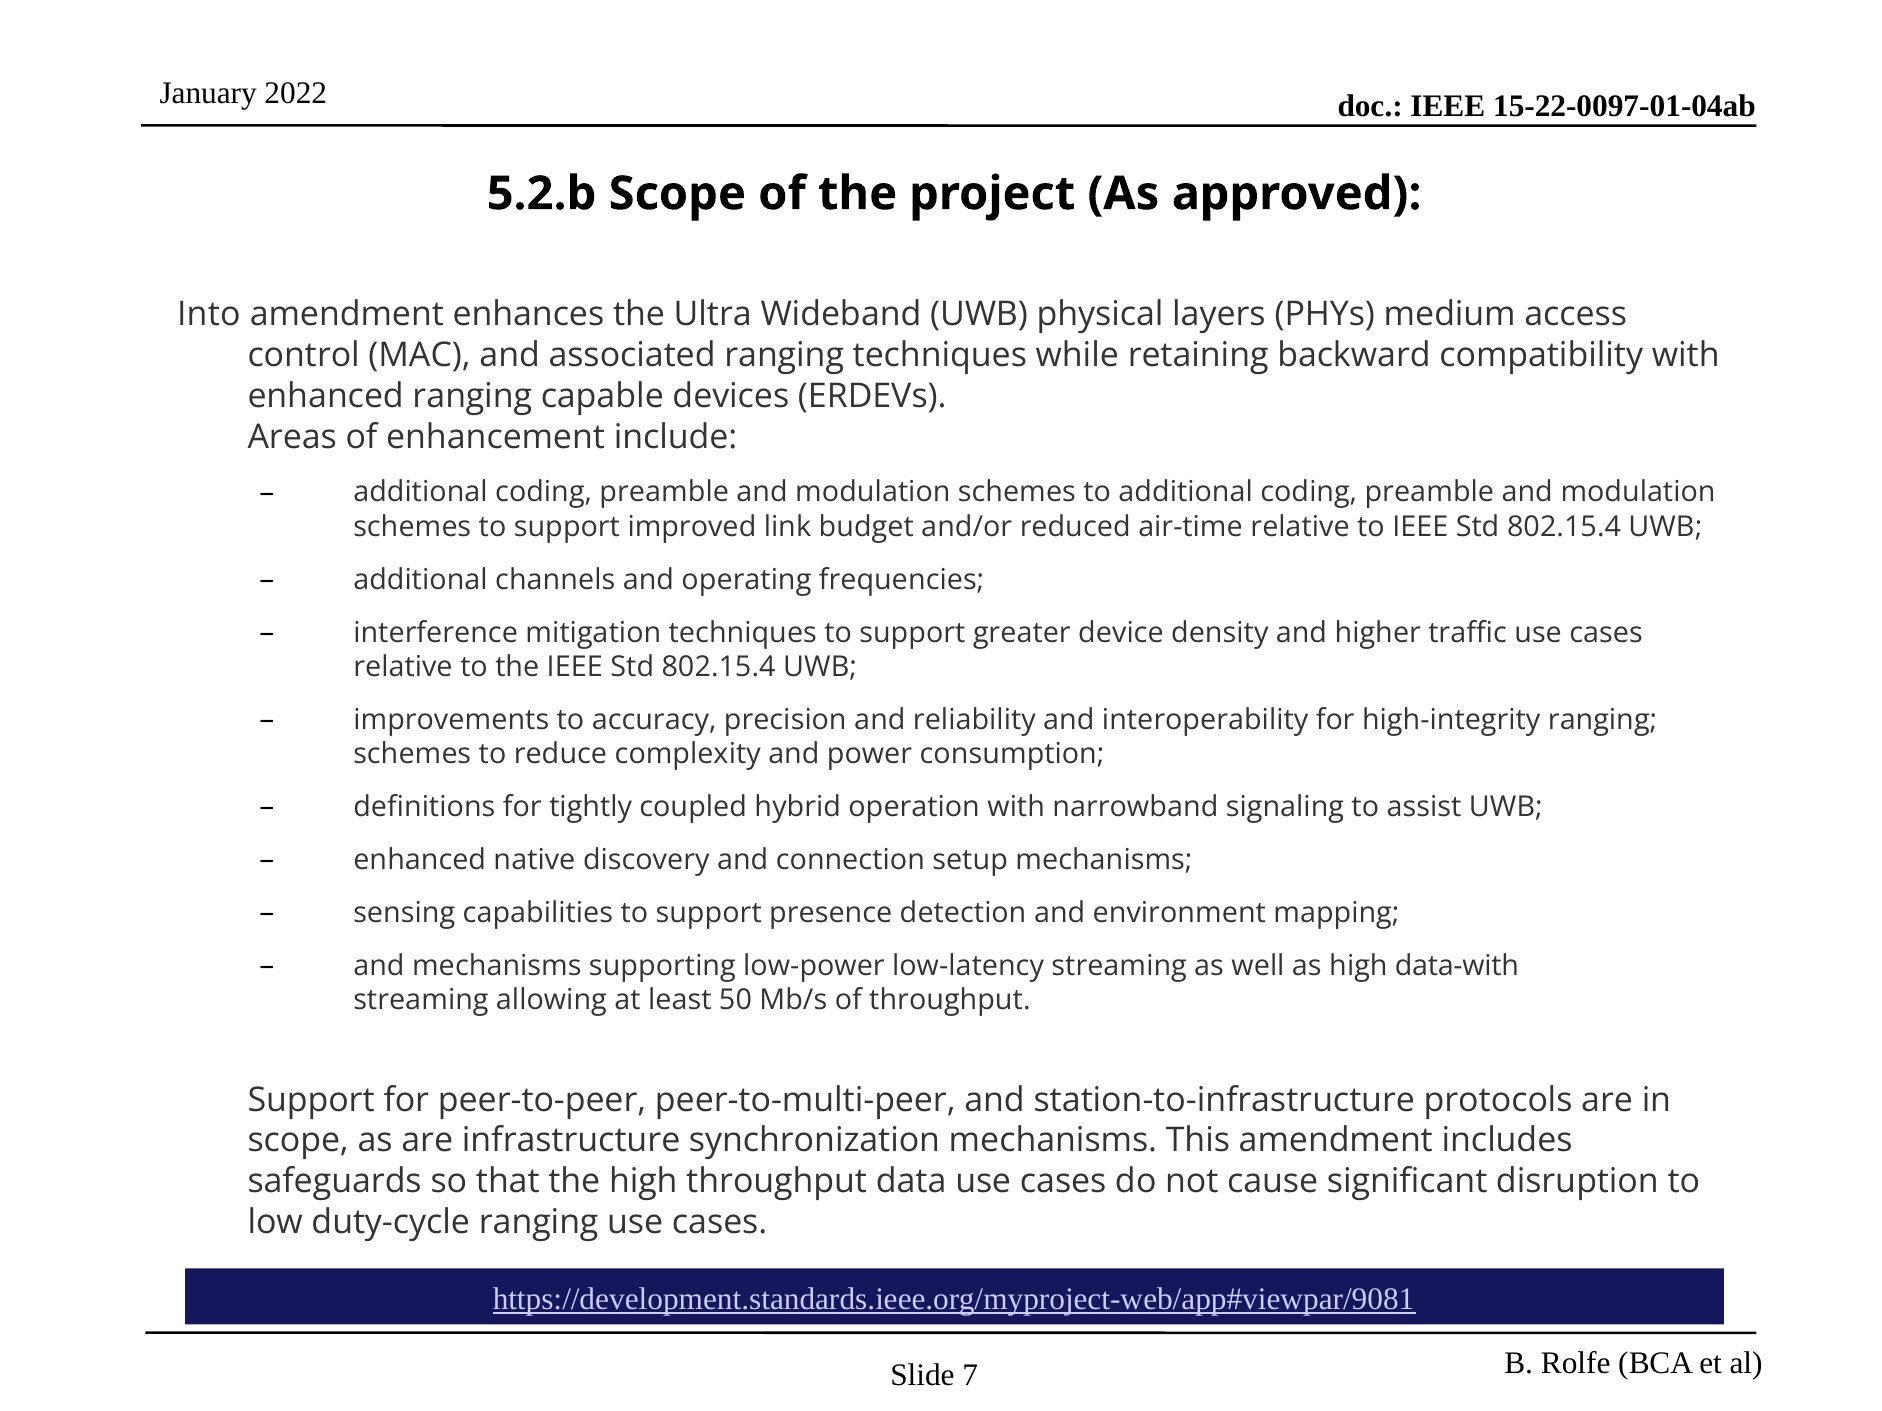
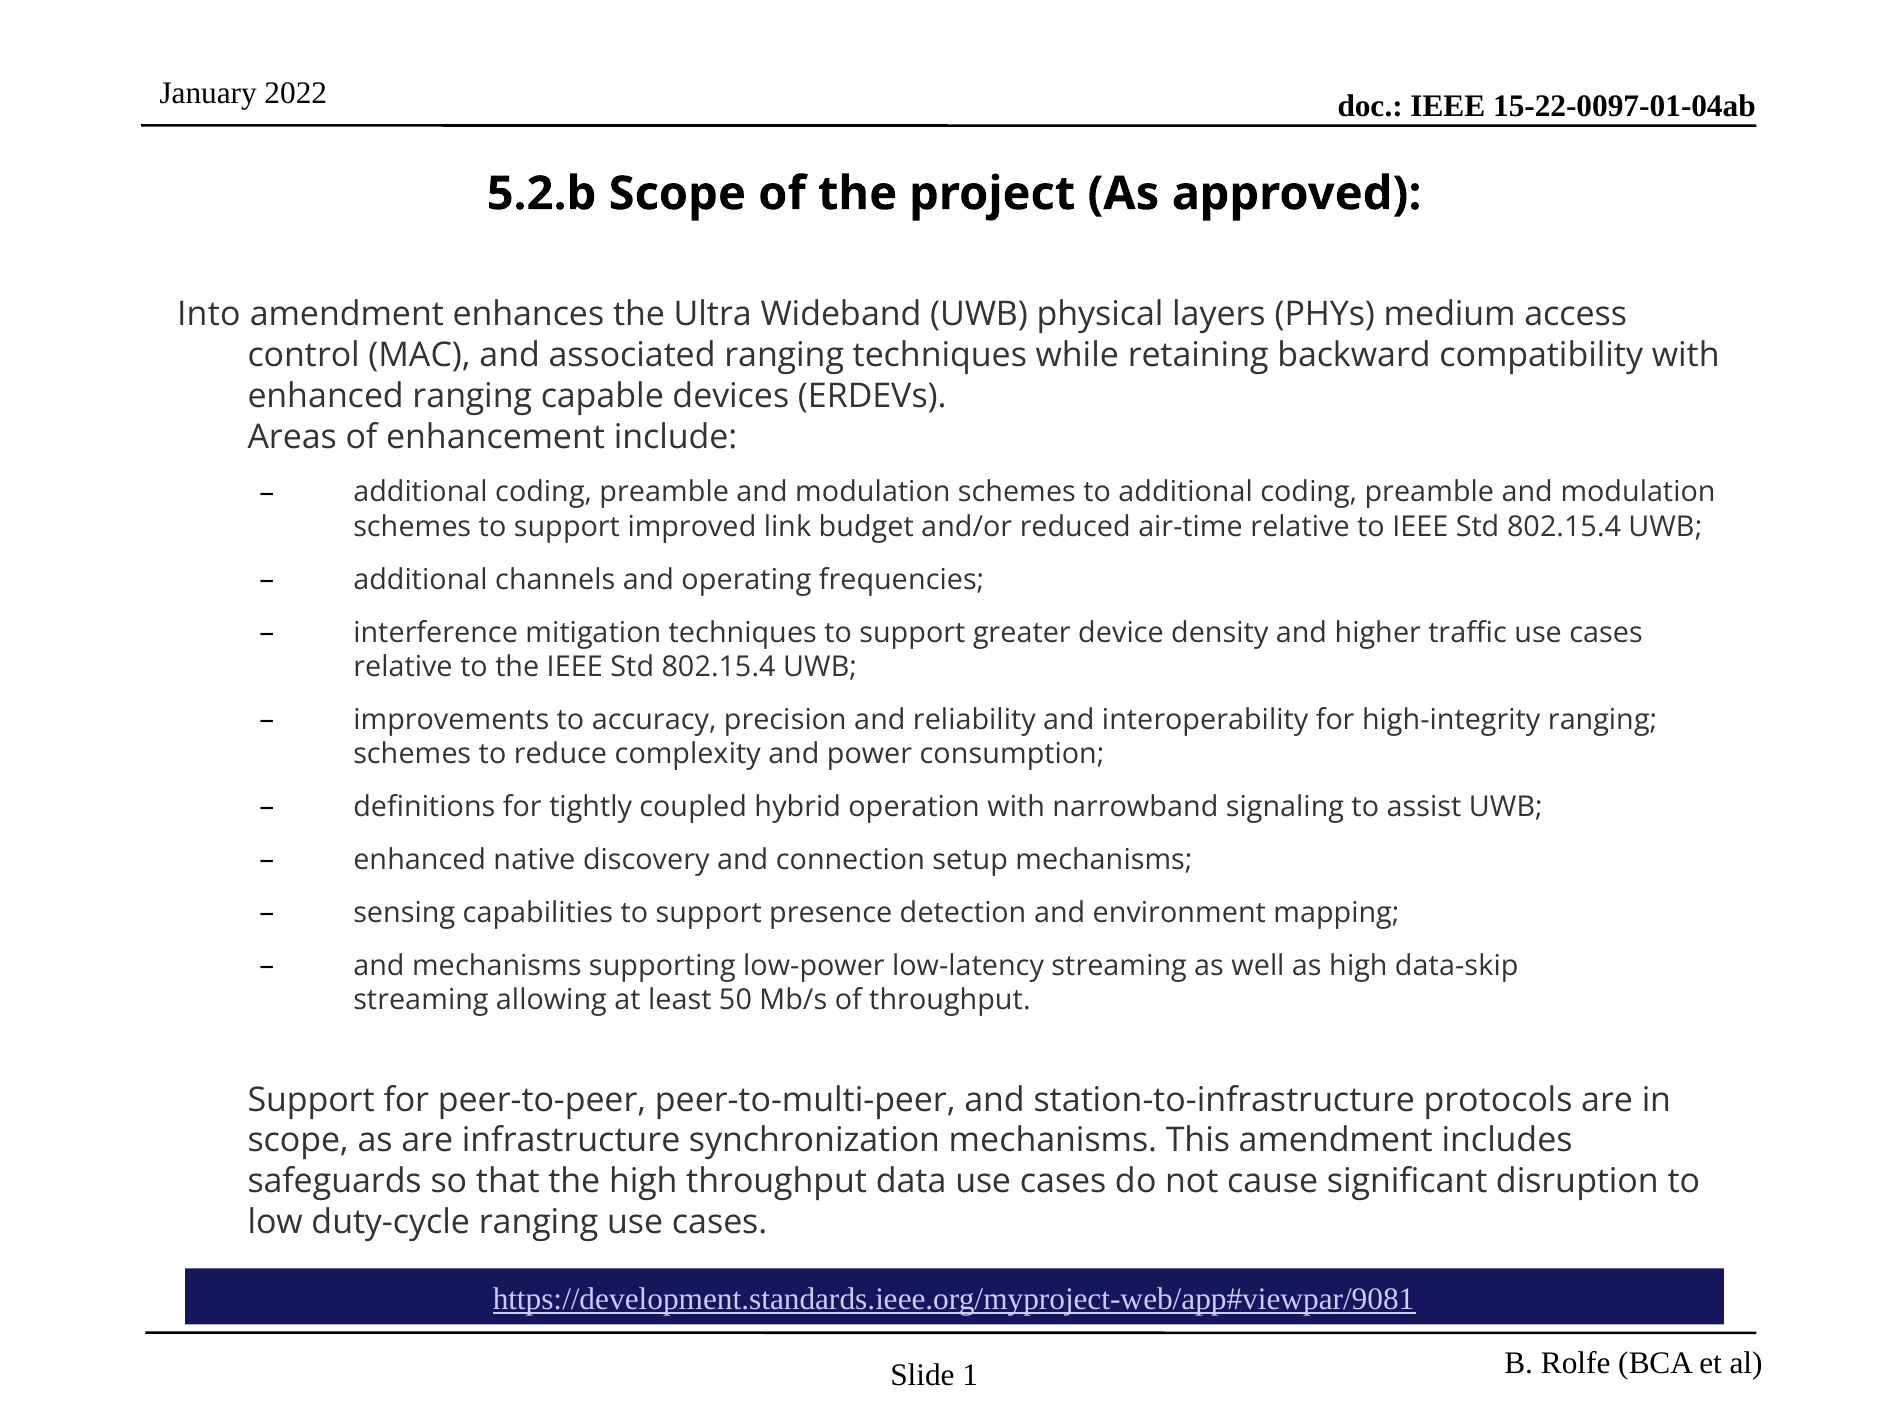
data-with: data-with -> data-skip
7: 7 -> 1
